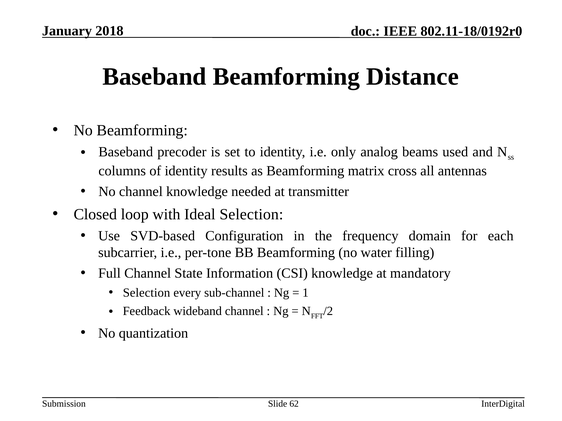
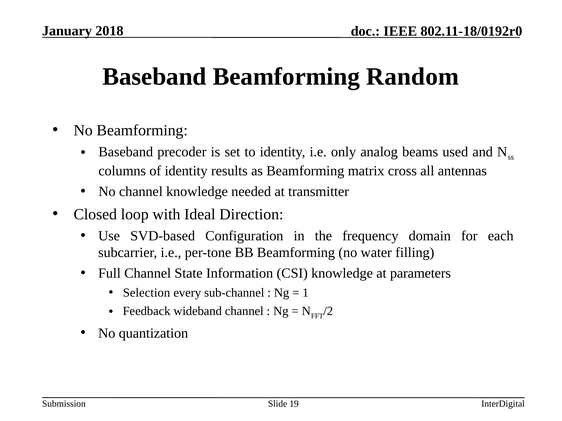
Distance: Distance -> Random
Ideal Selection: Selection -> Direction
mandatory: mandatory -> parameters
62: 62 -> 19
